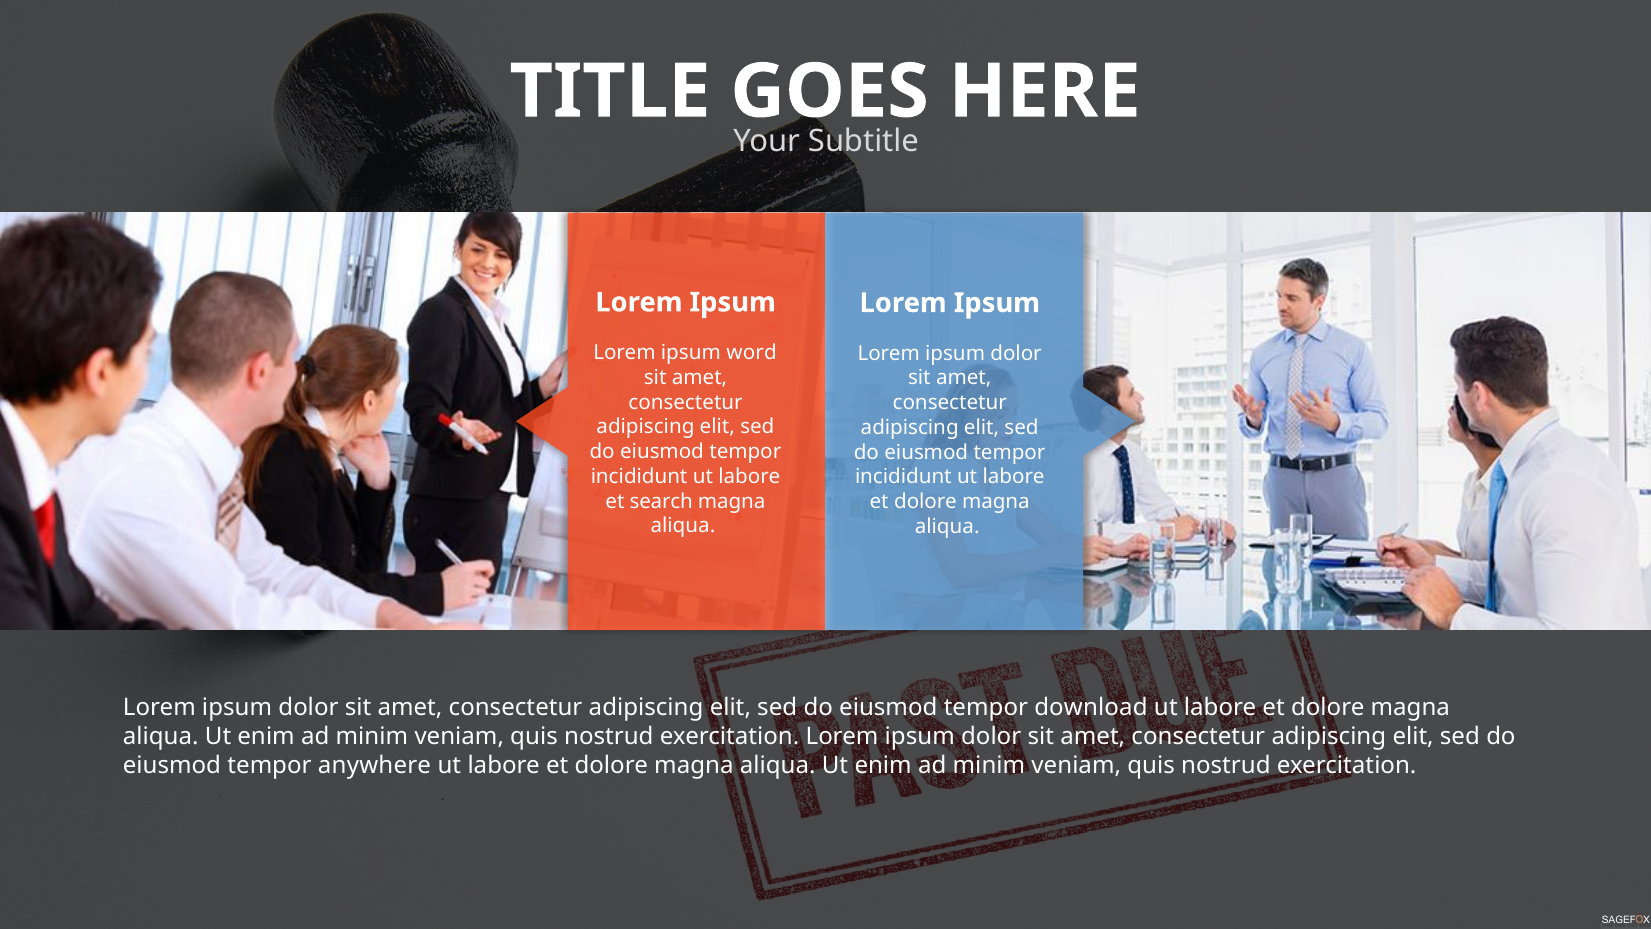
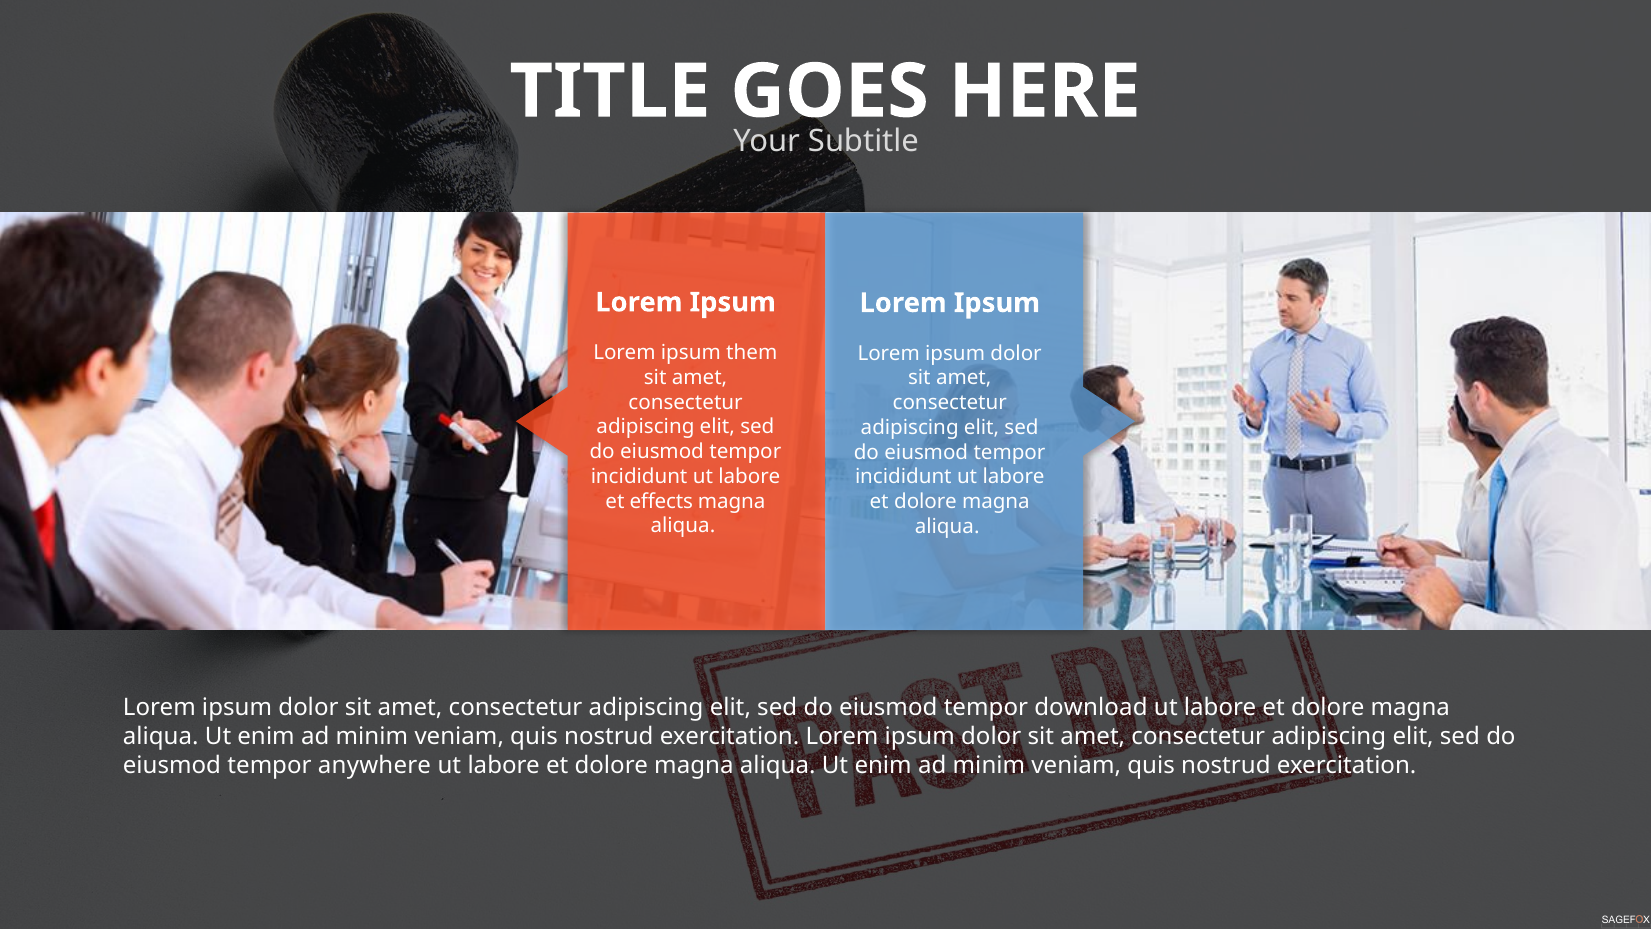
word: word -> them
search: search -> effects
